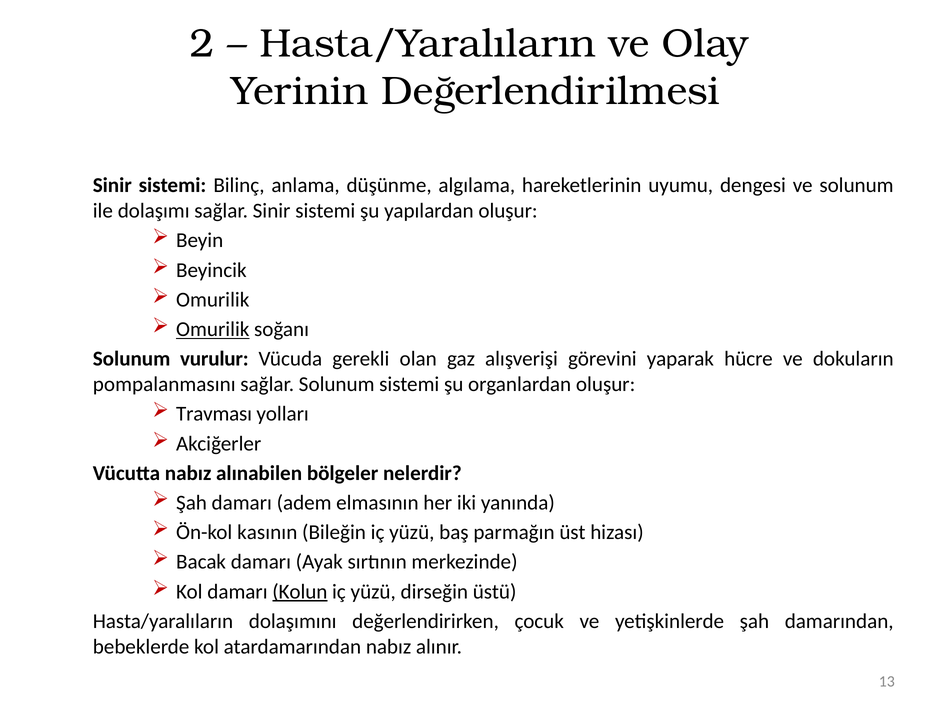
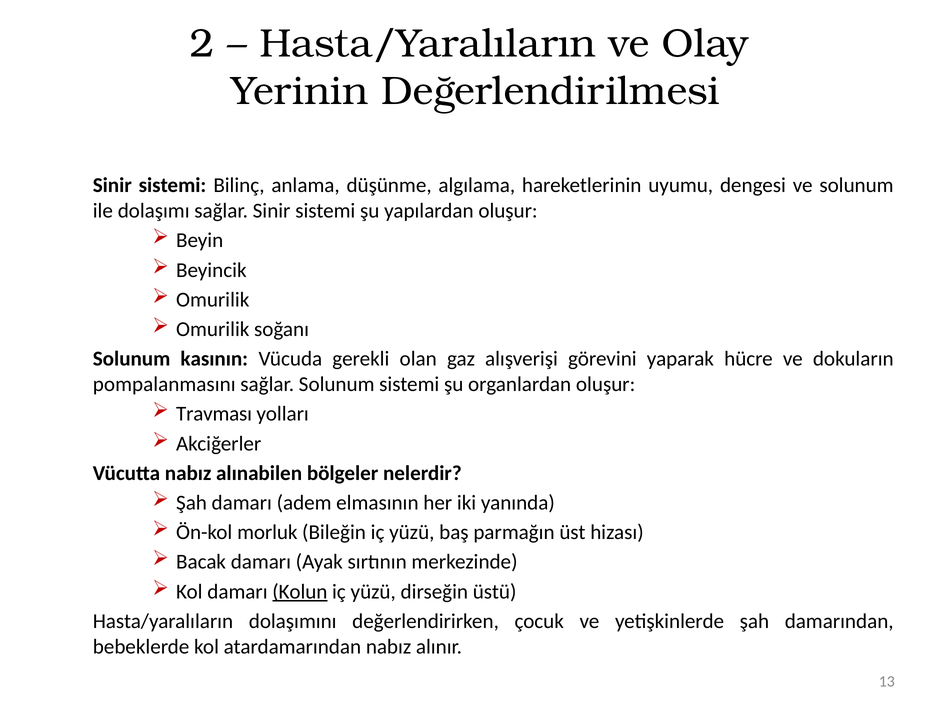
Omurilik at (213, 329) underline: present -> none
vurulur: vurulur -> kasının
kasının: kasının -> morluk
